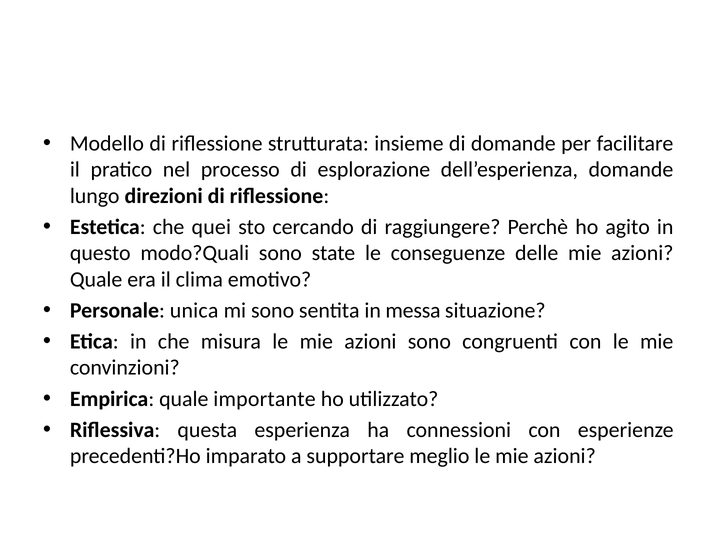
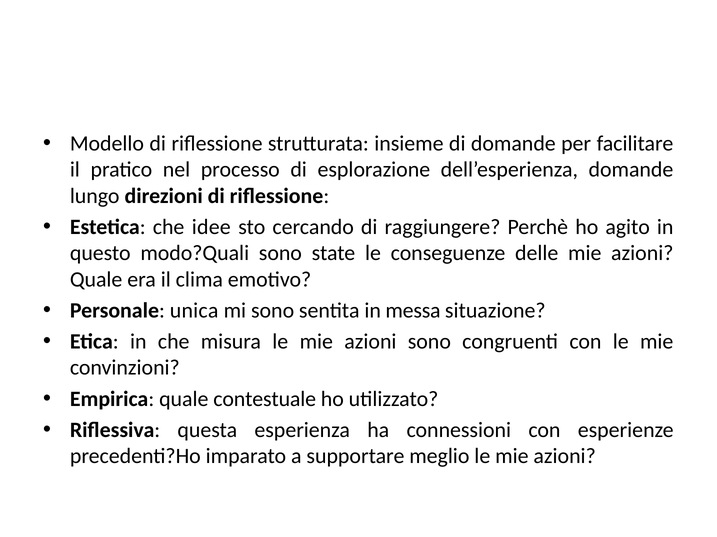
quei: quei -> idee
importante: importante -> contestuale
